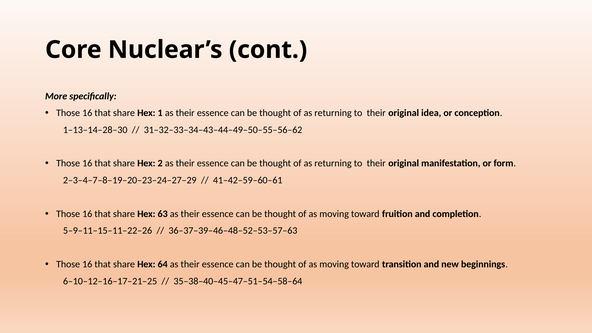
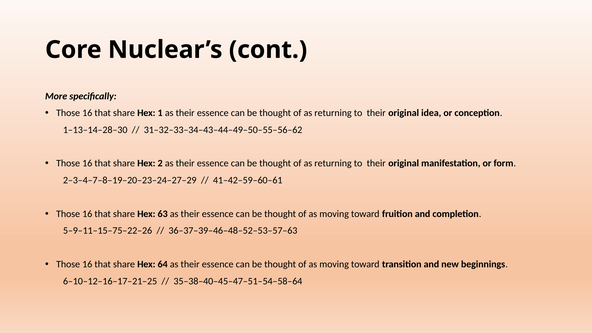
5–9–11–15–11–22–26: 5–9–11–15–11–22–26 -> 5–9–11–15–75–22–26
